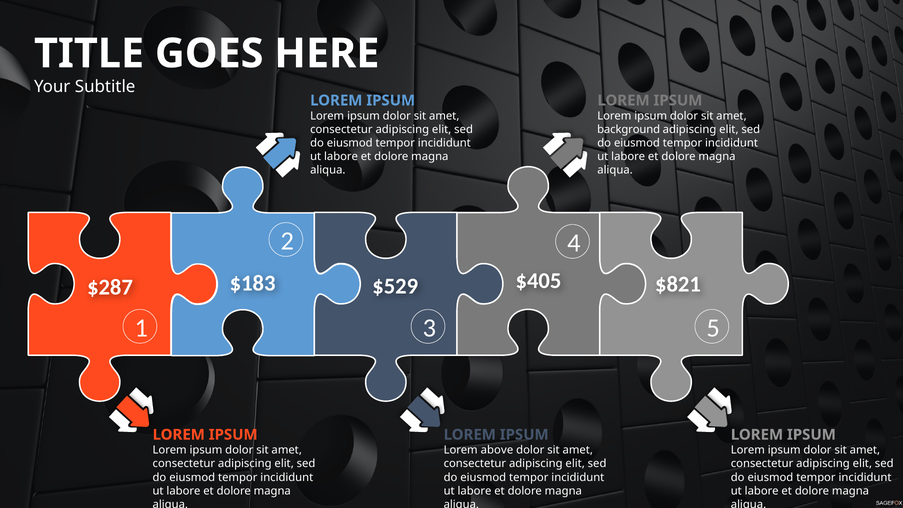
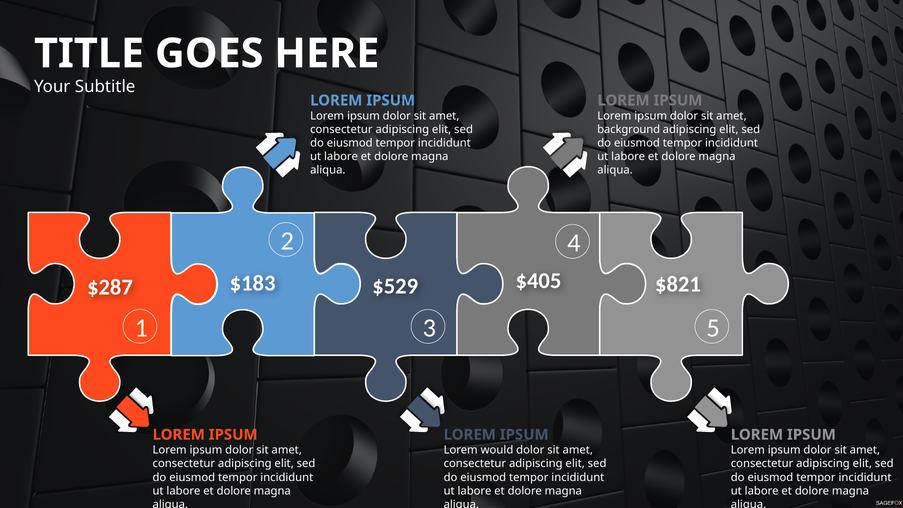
above: above -> would
